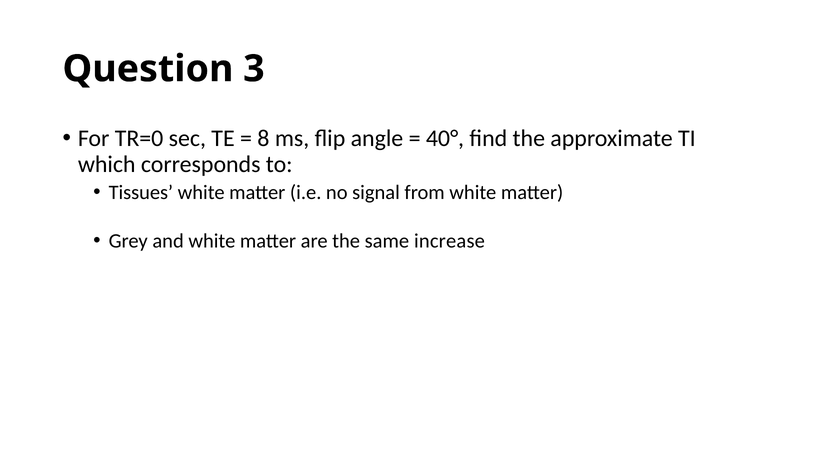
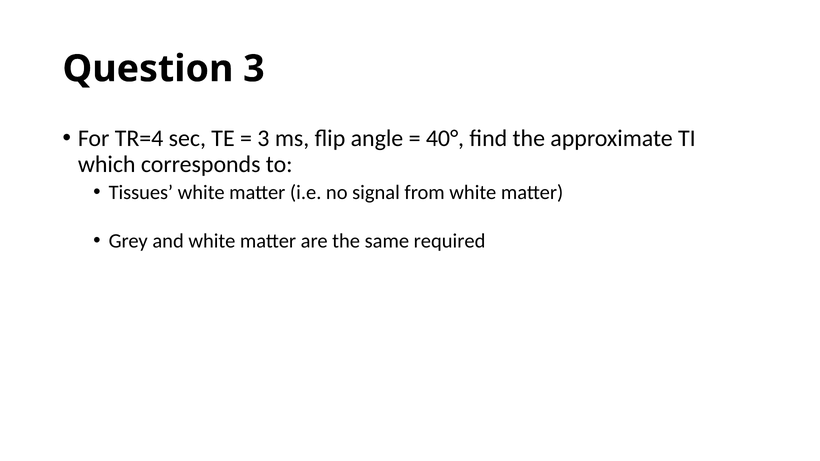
TR=0: TR=0 -> TR=4
8 at (263, 139): 8 -> 3
increase: increase -> required
